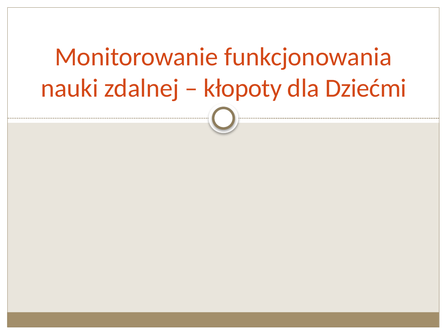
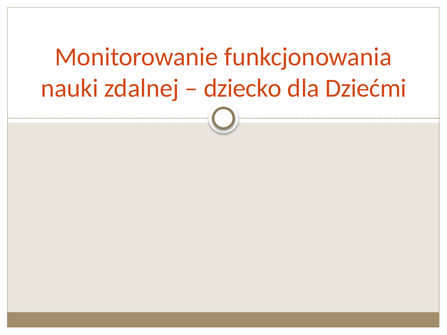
kłopoty: kłopoty -> dziecko
